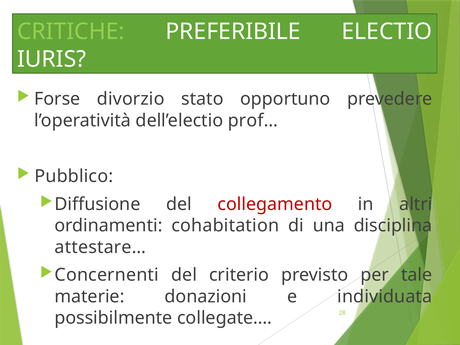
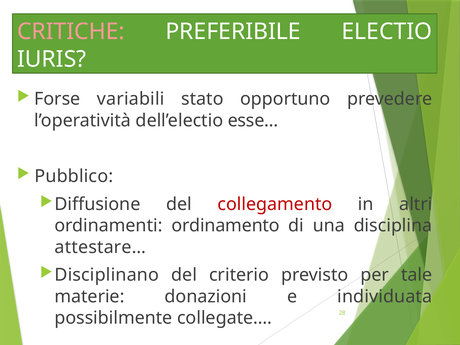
CRITICHE colour: light green -> pink
divorzio: divorzio -> variabili
prof…: prof… -> esse…
cohabitation: cohabitation -> ordinamento
Concernenti: Concernenti -> Disciplinano
